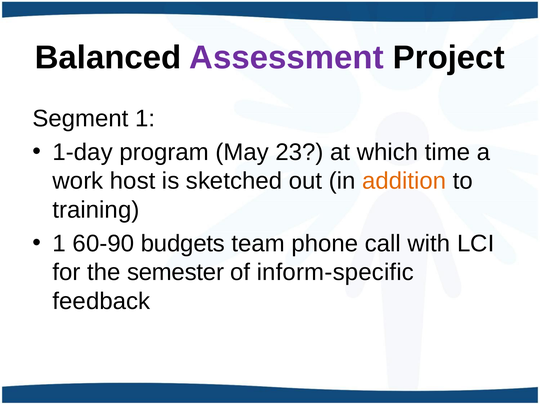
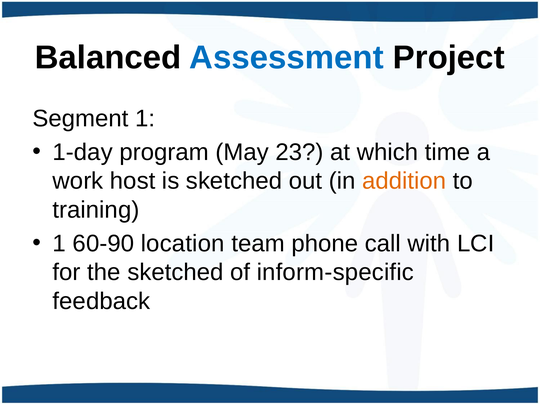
Assessment colour: purple -> blue
budgets: budgets -> location
the semester: semester -> sketched
